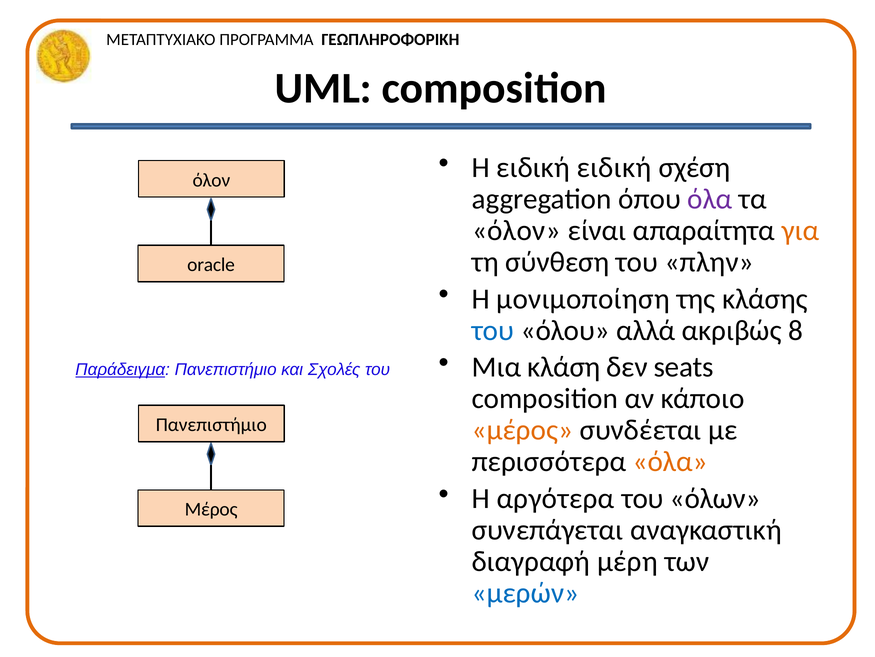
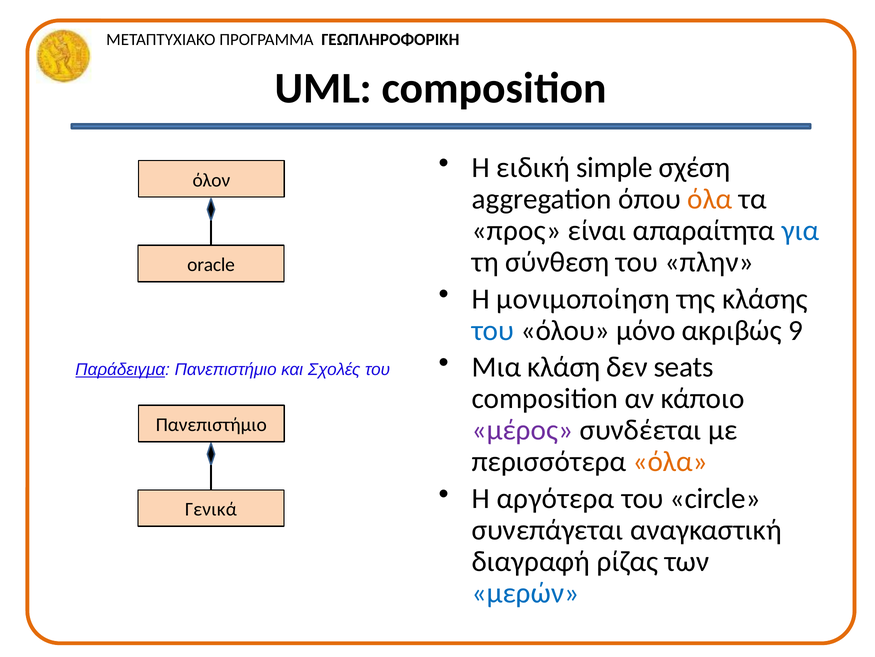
ειδική ειδική: ειδική -> simple
όλα at (710, 199) colour: purple -> orange
όλον at (516, 230): όλον -> προς
για colour: orange -> blue
αλλά: αλλά -> μόνο
8: 8 -> 9
μέρος at (522, 430) colour: orange -> purple
όλων: όλων -> circle
Μέρος at (211, 509): Μέρος -> Γενικά
μέρη: μέρη -> ρίζας
